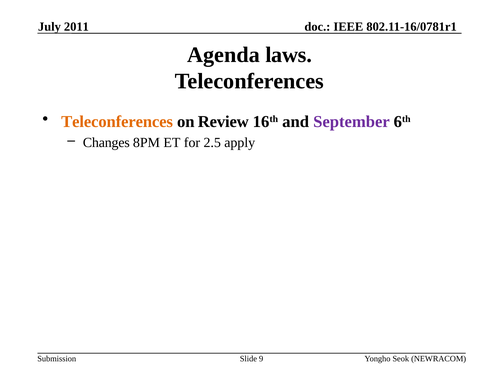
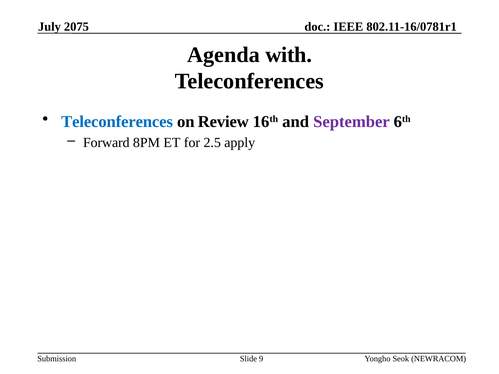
2011: 2011 -> 2075
laws: laws -> with
Teleconferences at (117, 122) colour: orange -> blue
Changes: Changes -> Forward
